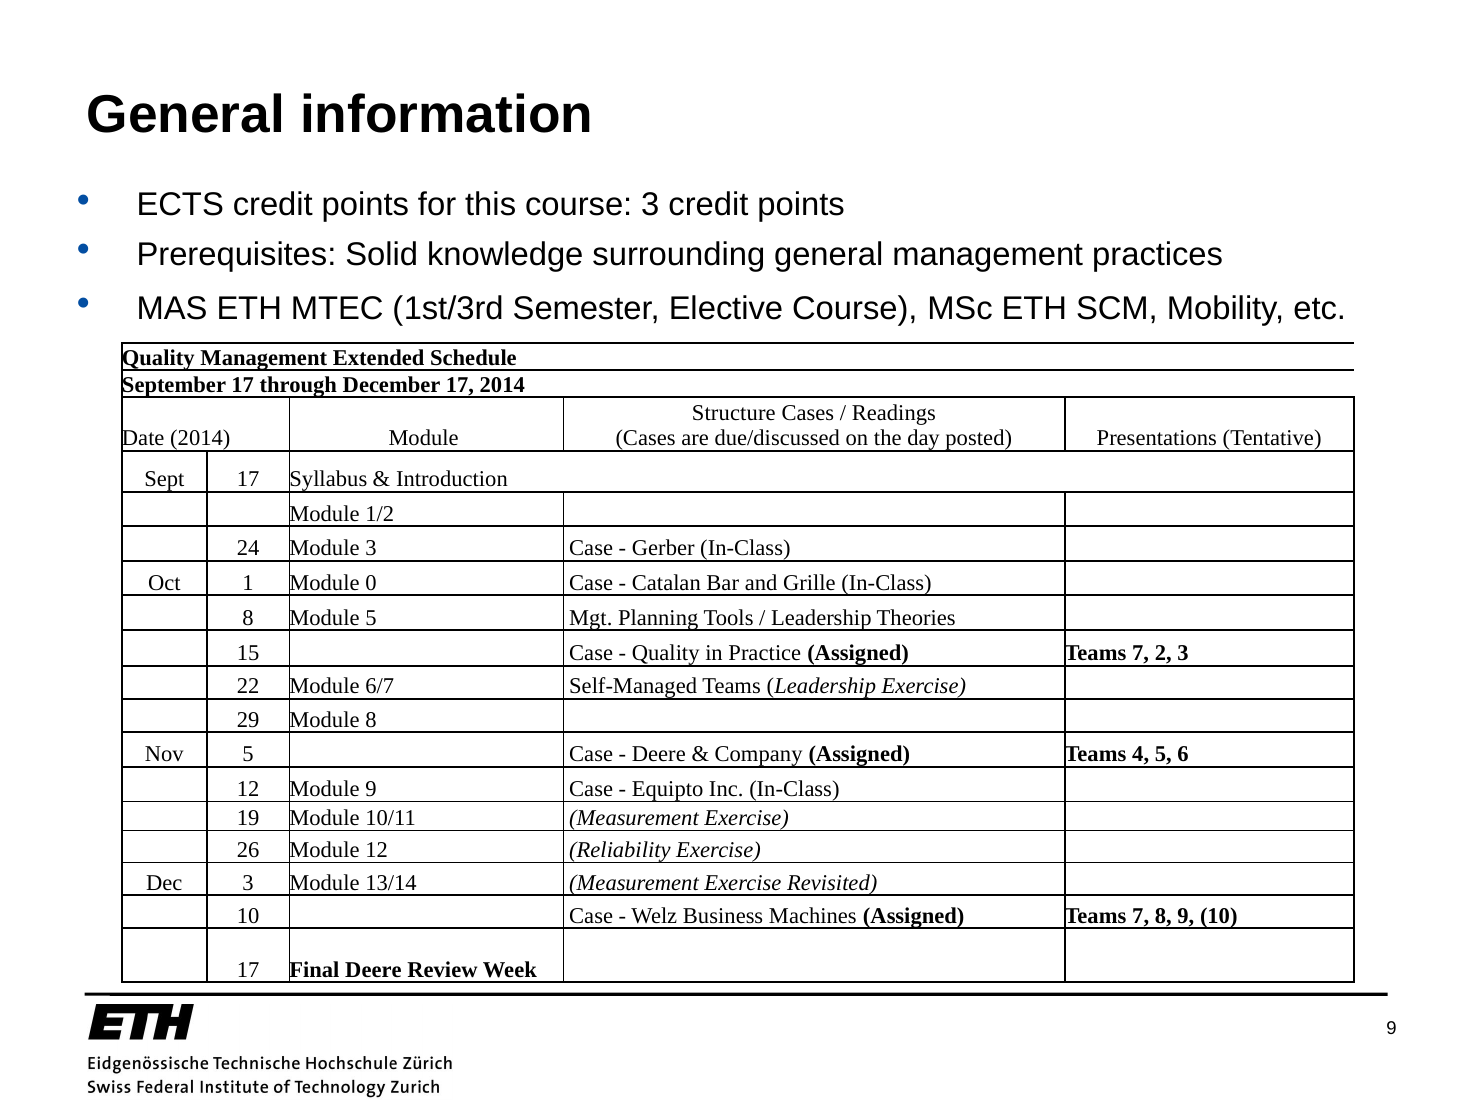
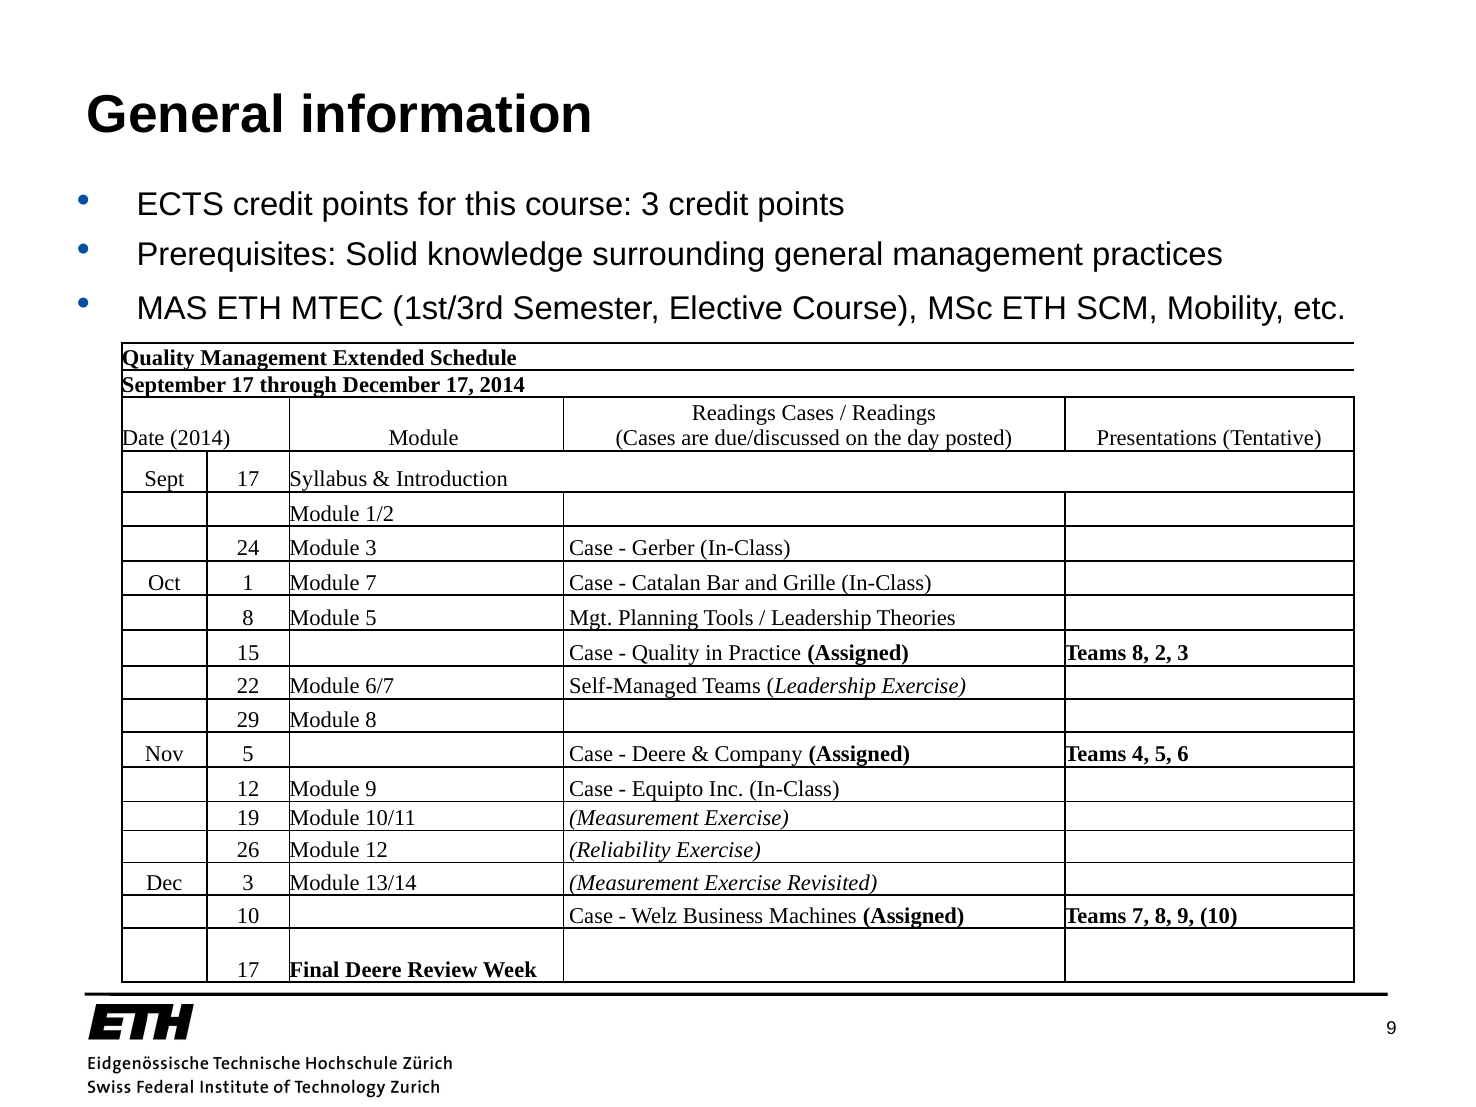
Structure at (734, 413): Structure -> Readings
Module 0: 0 -> 7
Practice Assigned Teams 7: 7 -> 8
